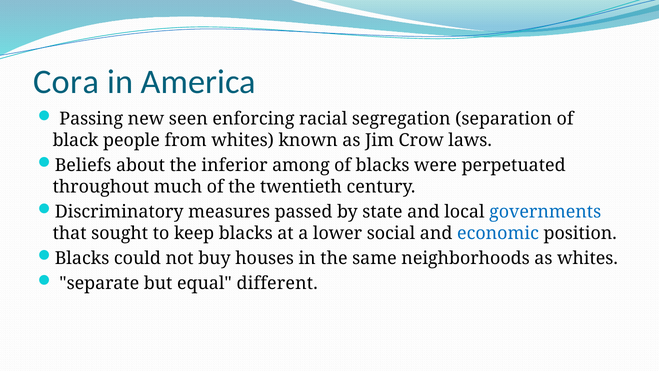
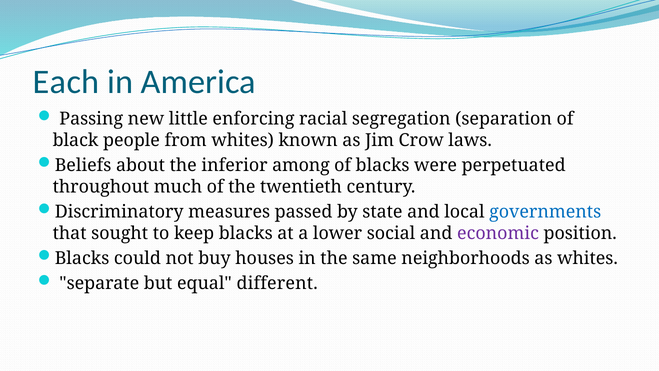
Cora: Cora -> Each
seen: seen -> little
economic colour: blue -> purple
